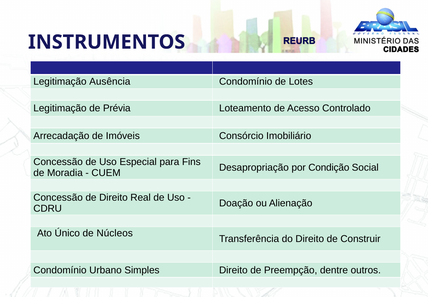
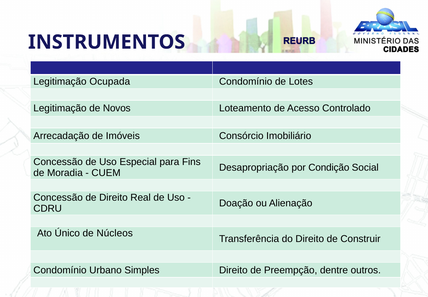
Ausência: Ausência -> Ocupada
Prévia: Prévia -> Novos
